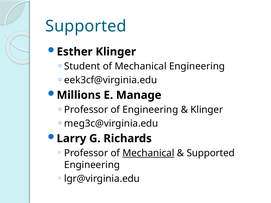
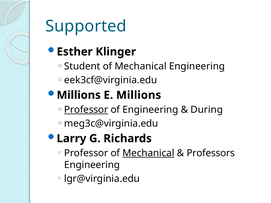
E Manage: Manage -> Millions
Professor at (86, 110) underline: none -> present
Klinger at (207, 110): Klinger -> During
Supported at (211, 153): Supported -> Professors
